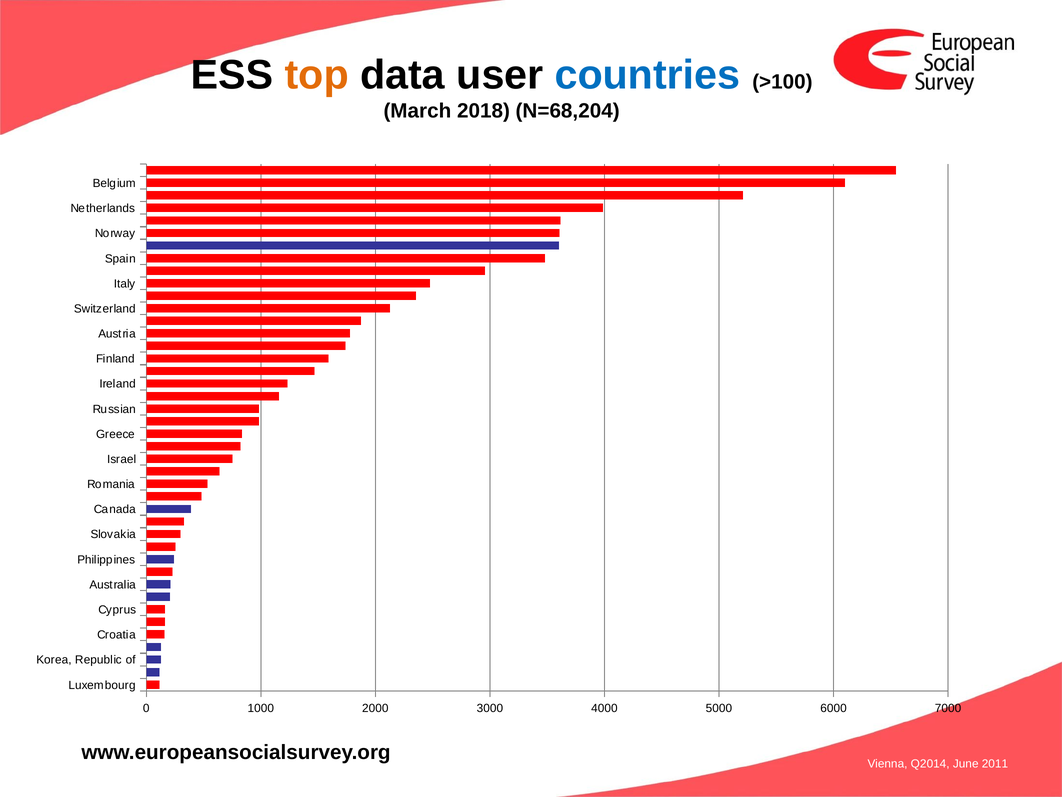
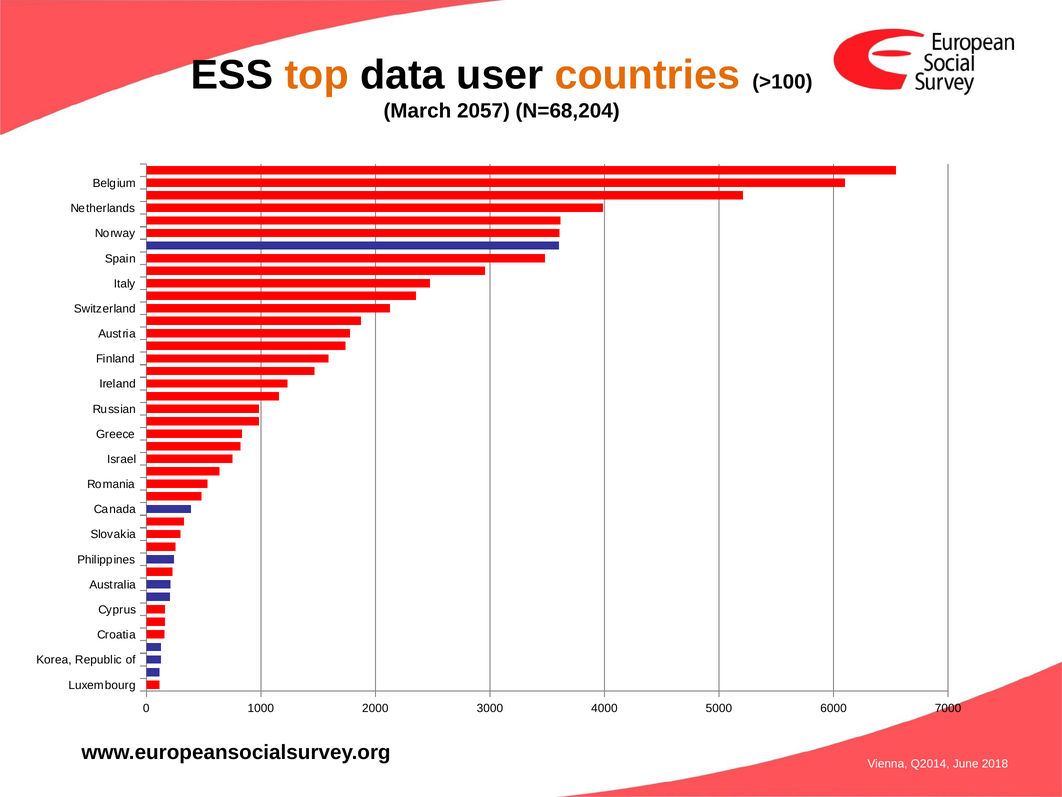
countries colour: blue -> orange
2018: 2018 -> 2057
2011: 2011 -> 2018
